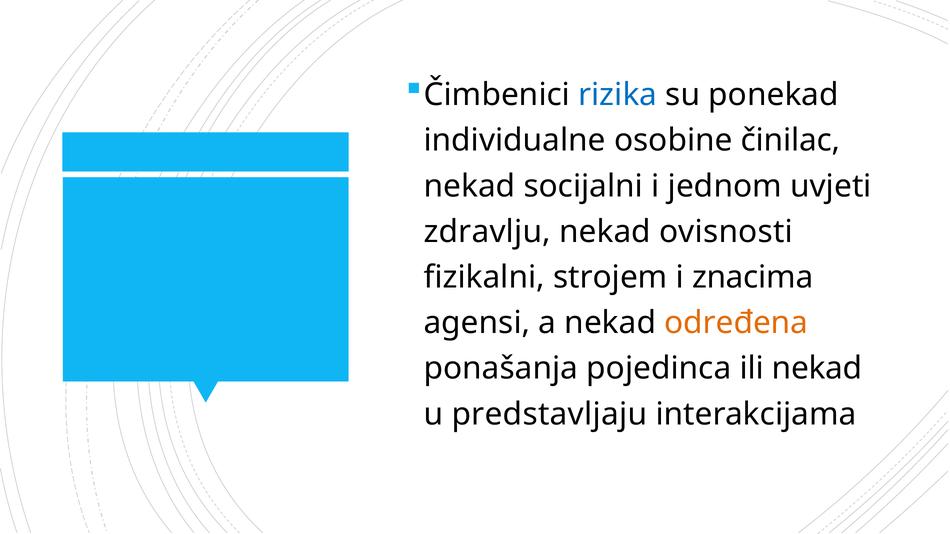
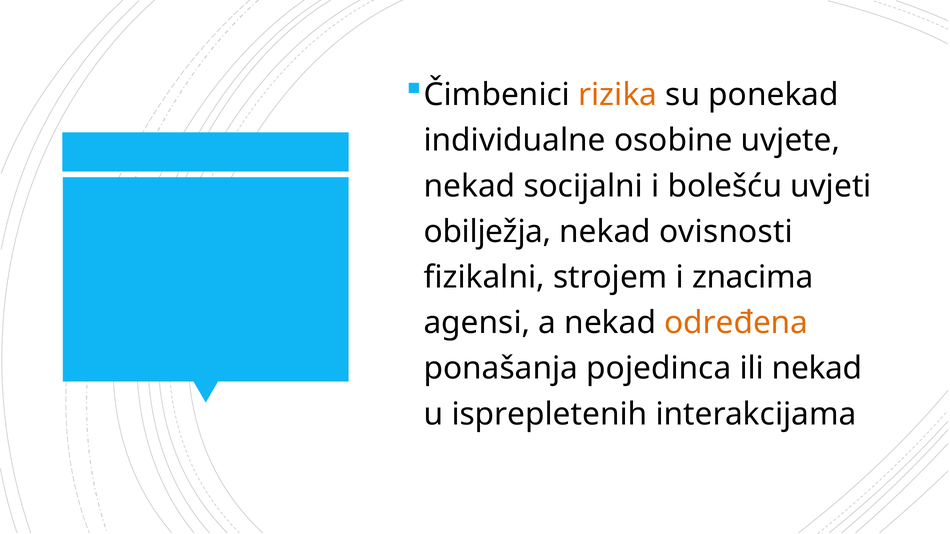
rizika colour: blue -> orange
činilac: činilac -> uvjete
jednom: jednom -> bolešću
zdravlju: zdravlju -> obilježja
predstavljaju: predstavljaju -> isprepletenih
